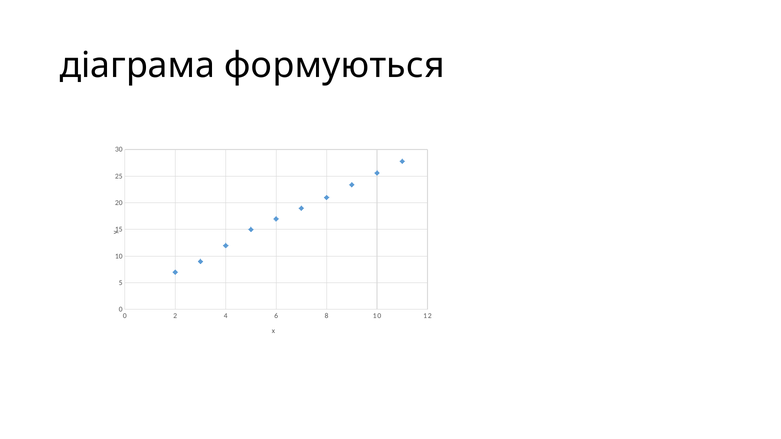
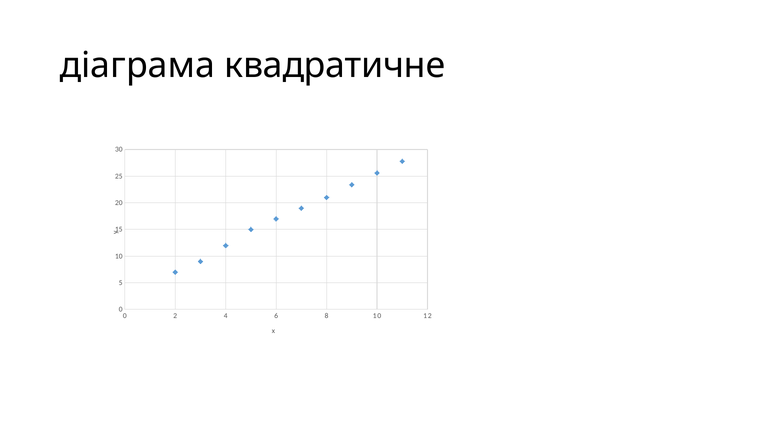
формуються: формуються -> квадратичне
